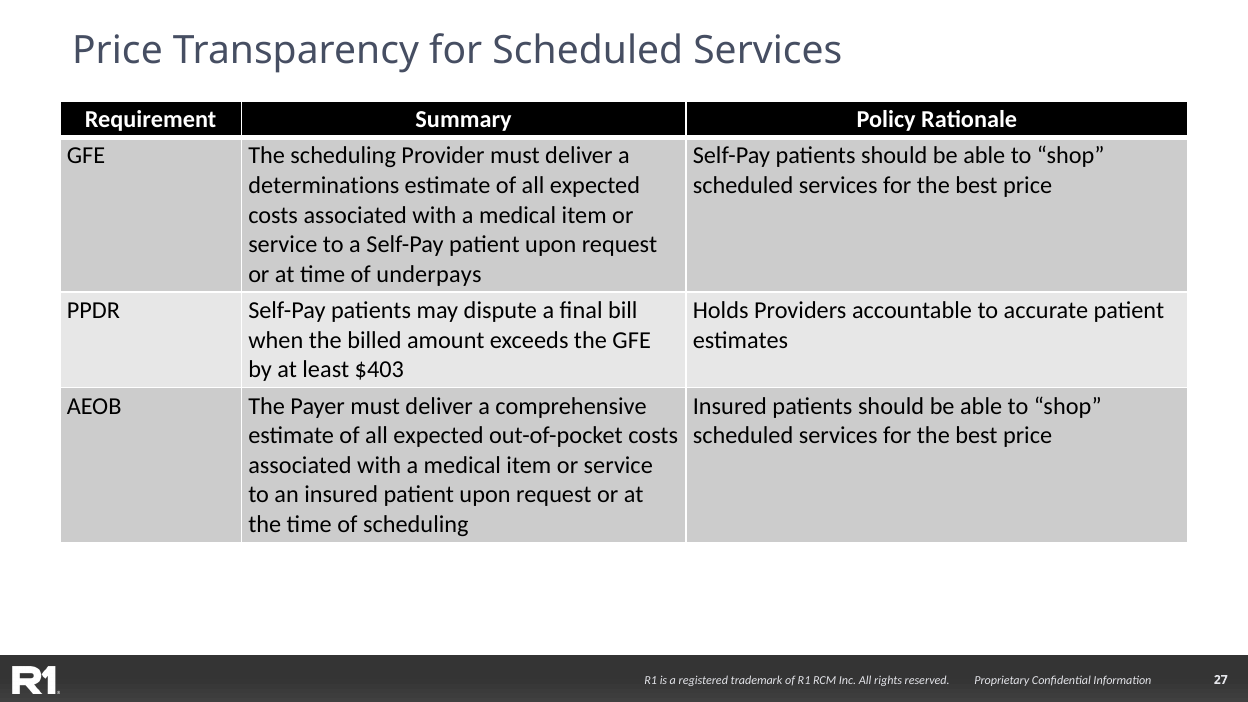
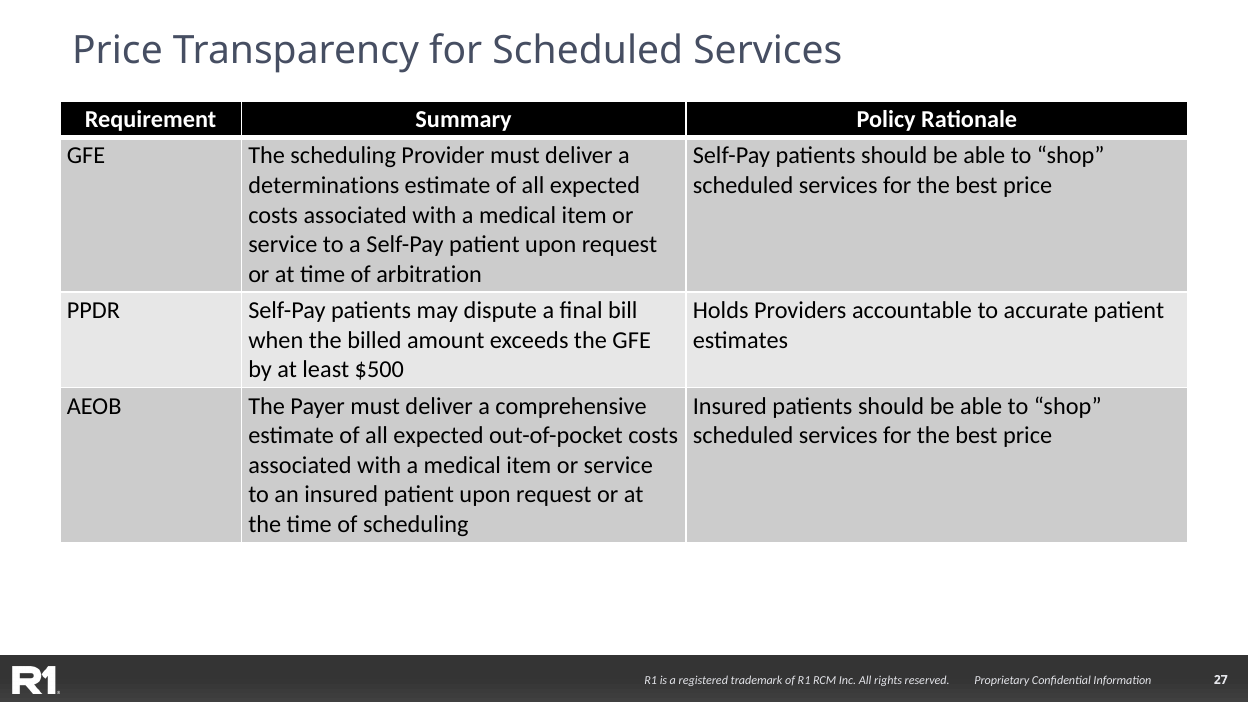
underpays: underpays -> arbitration
$403: $403 -> $500
